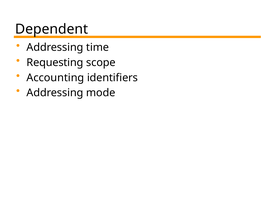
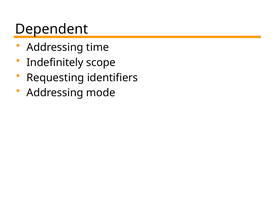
Requesting: Requesting -> Indefinitely
Accounting: Accounting -> Requesting
